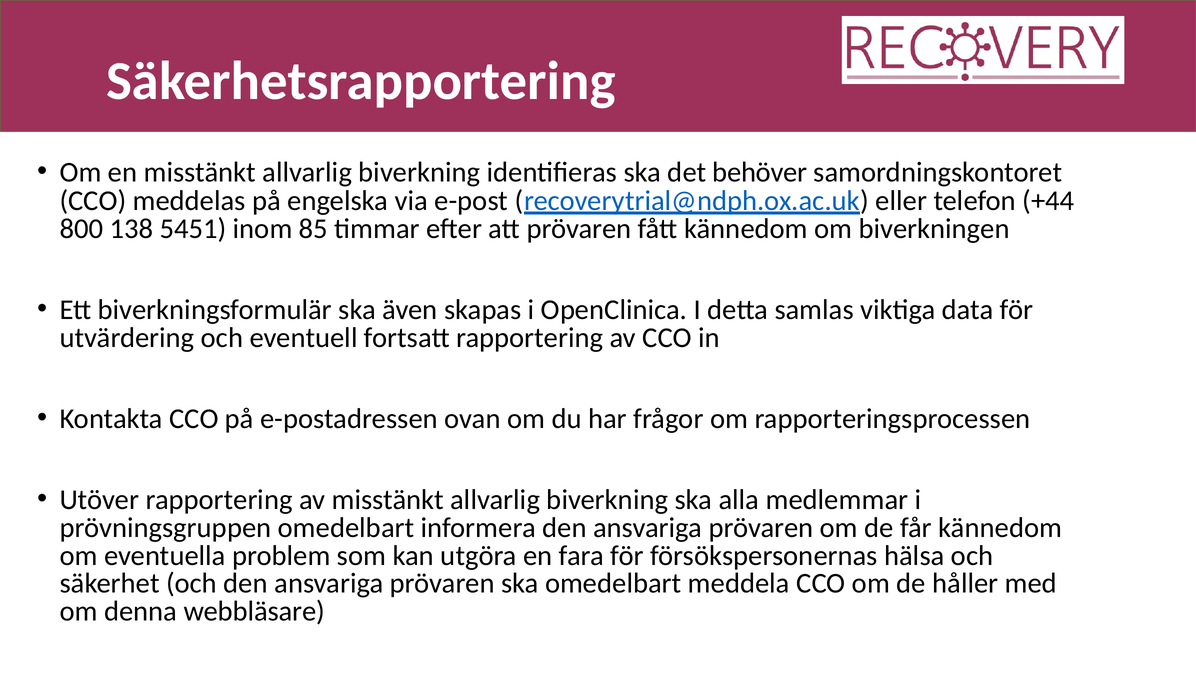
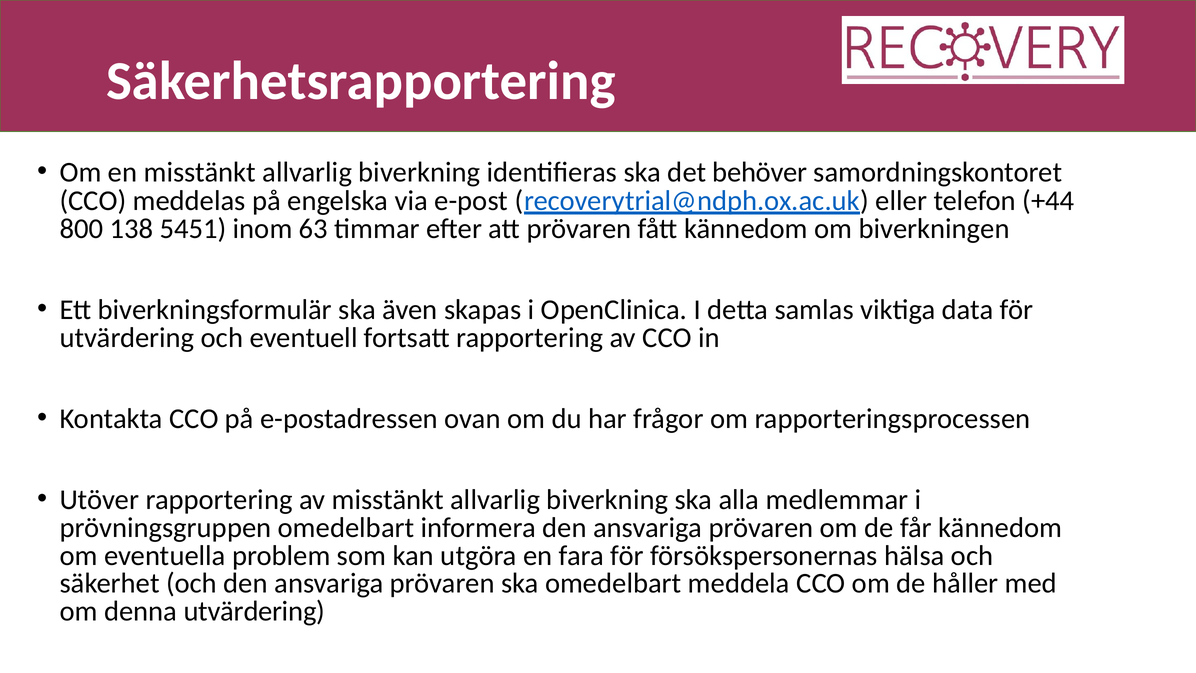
85: 85 -> 63
denna webbläsare: webbläsare -> utvärdering
